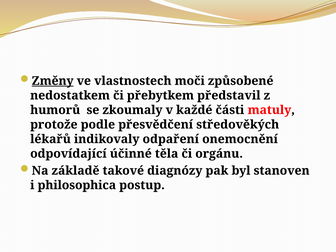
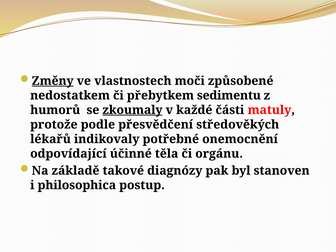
představil: představil -> sedimentu
zkoumaly underline: none -> present
odpaření: odpaření -> potřebné
